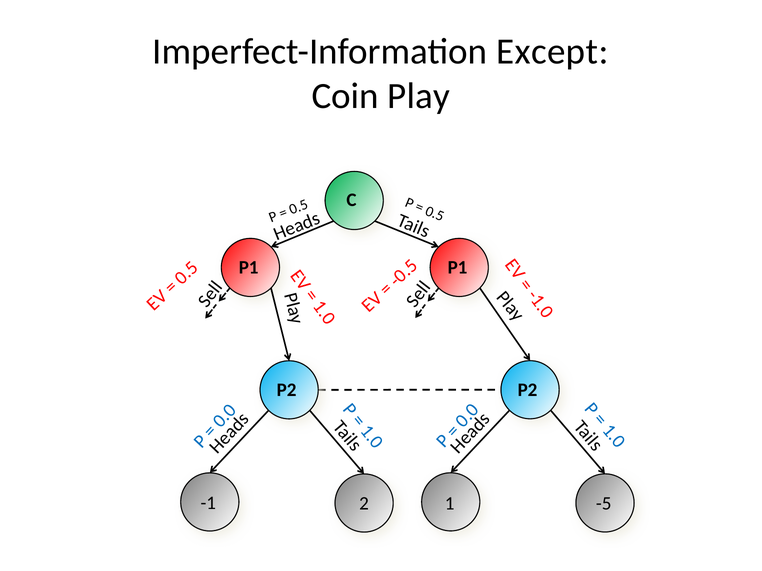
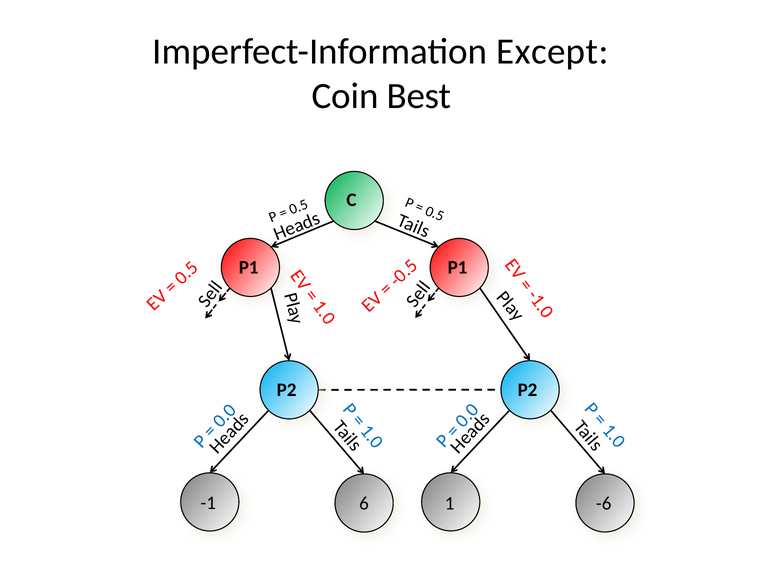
Play: Play -> Best
2: 2 -> 6
-5: -5 -> -6
